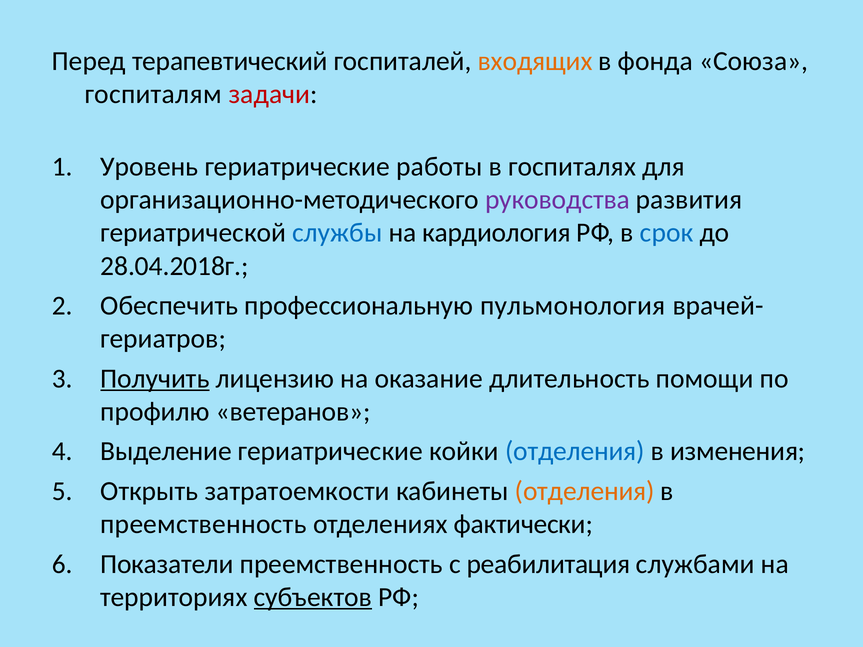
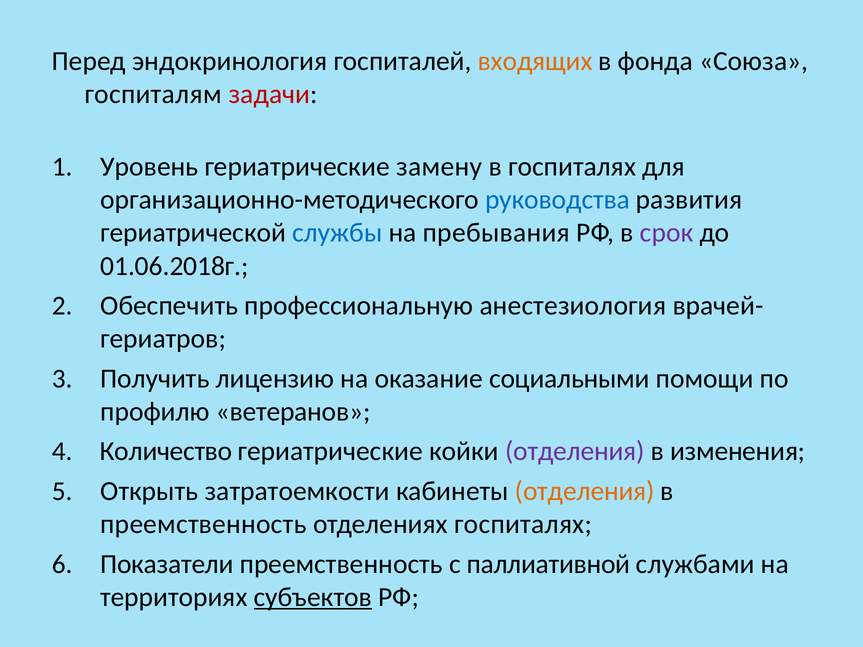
терапевтический: терапевтический -> эндокринология
работы: работы -> замену
руководства colour: purple -> blue
кардиология: кардиология -> пребывания
срок colour: blue -> purple
28.04.2018г: 28.04.2018г -> 01.06.2018г
пульмонология: пульмонология -> анестезиология
Получить underline: present -> none
длительность: длительность -> социальными
Выделение: Выделение -> Количество
отделения at (575, 452) colour: blue -> purple
отделениях фактически: фактически -> госпиталях
реабилитация: реабилитация -> паллиативной
